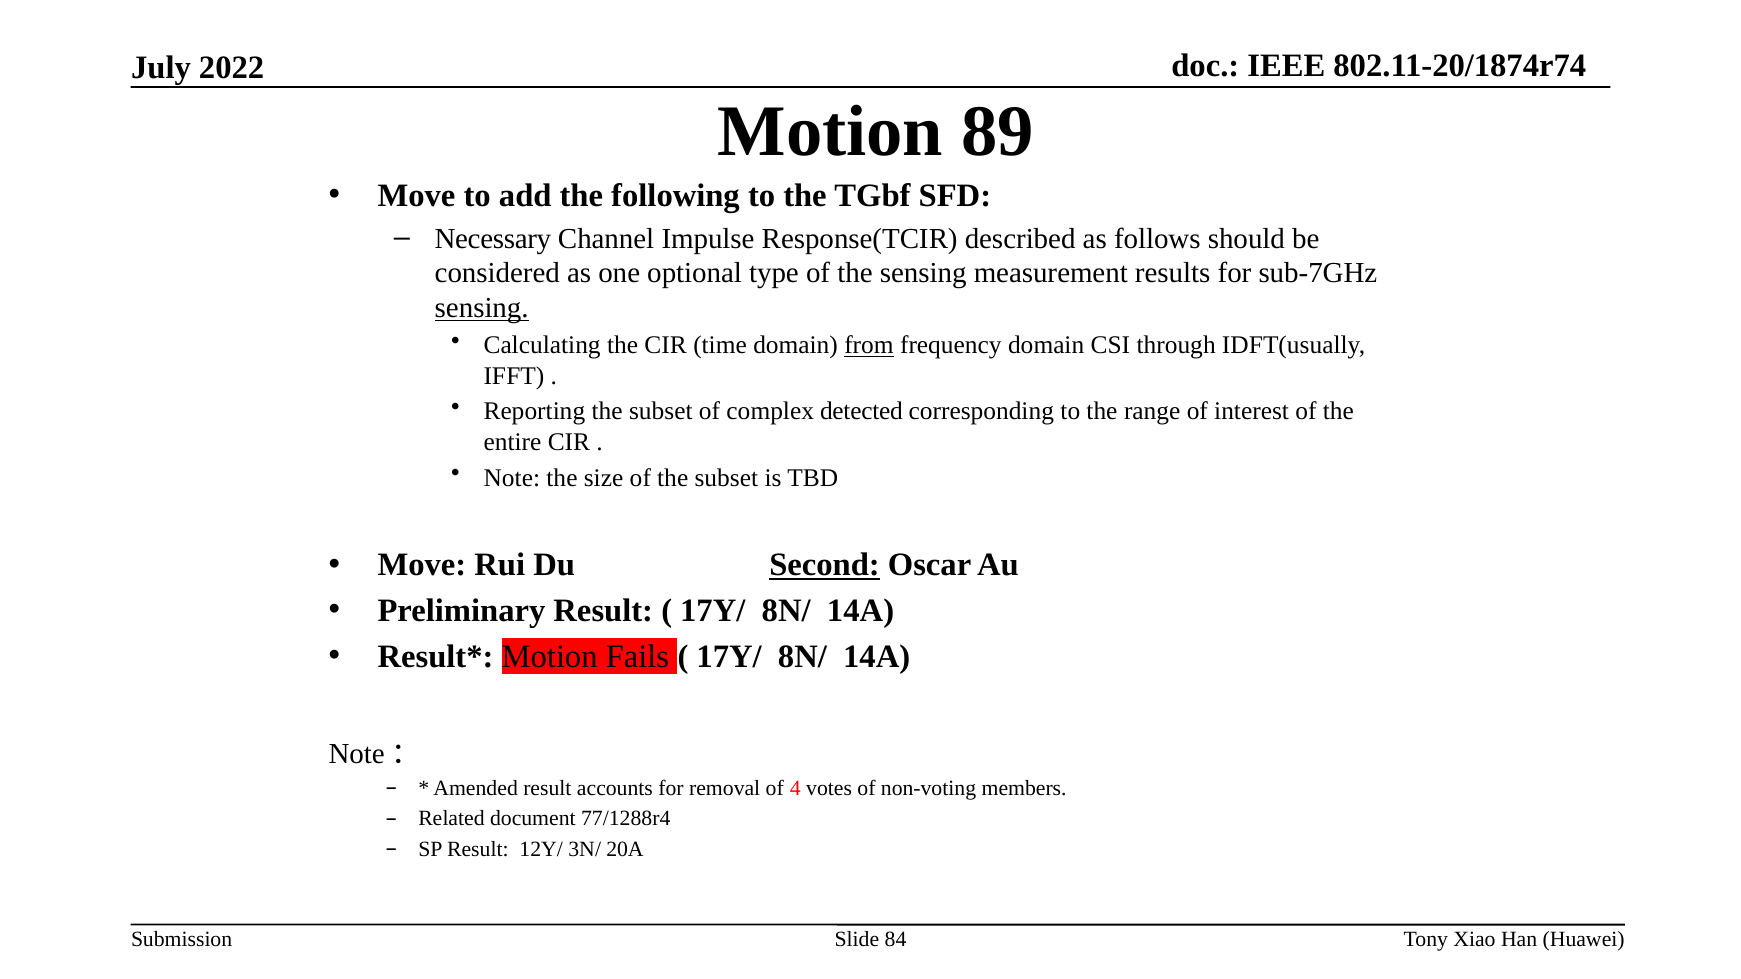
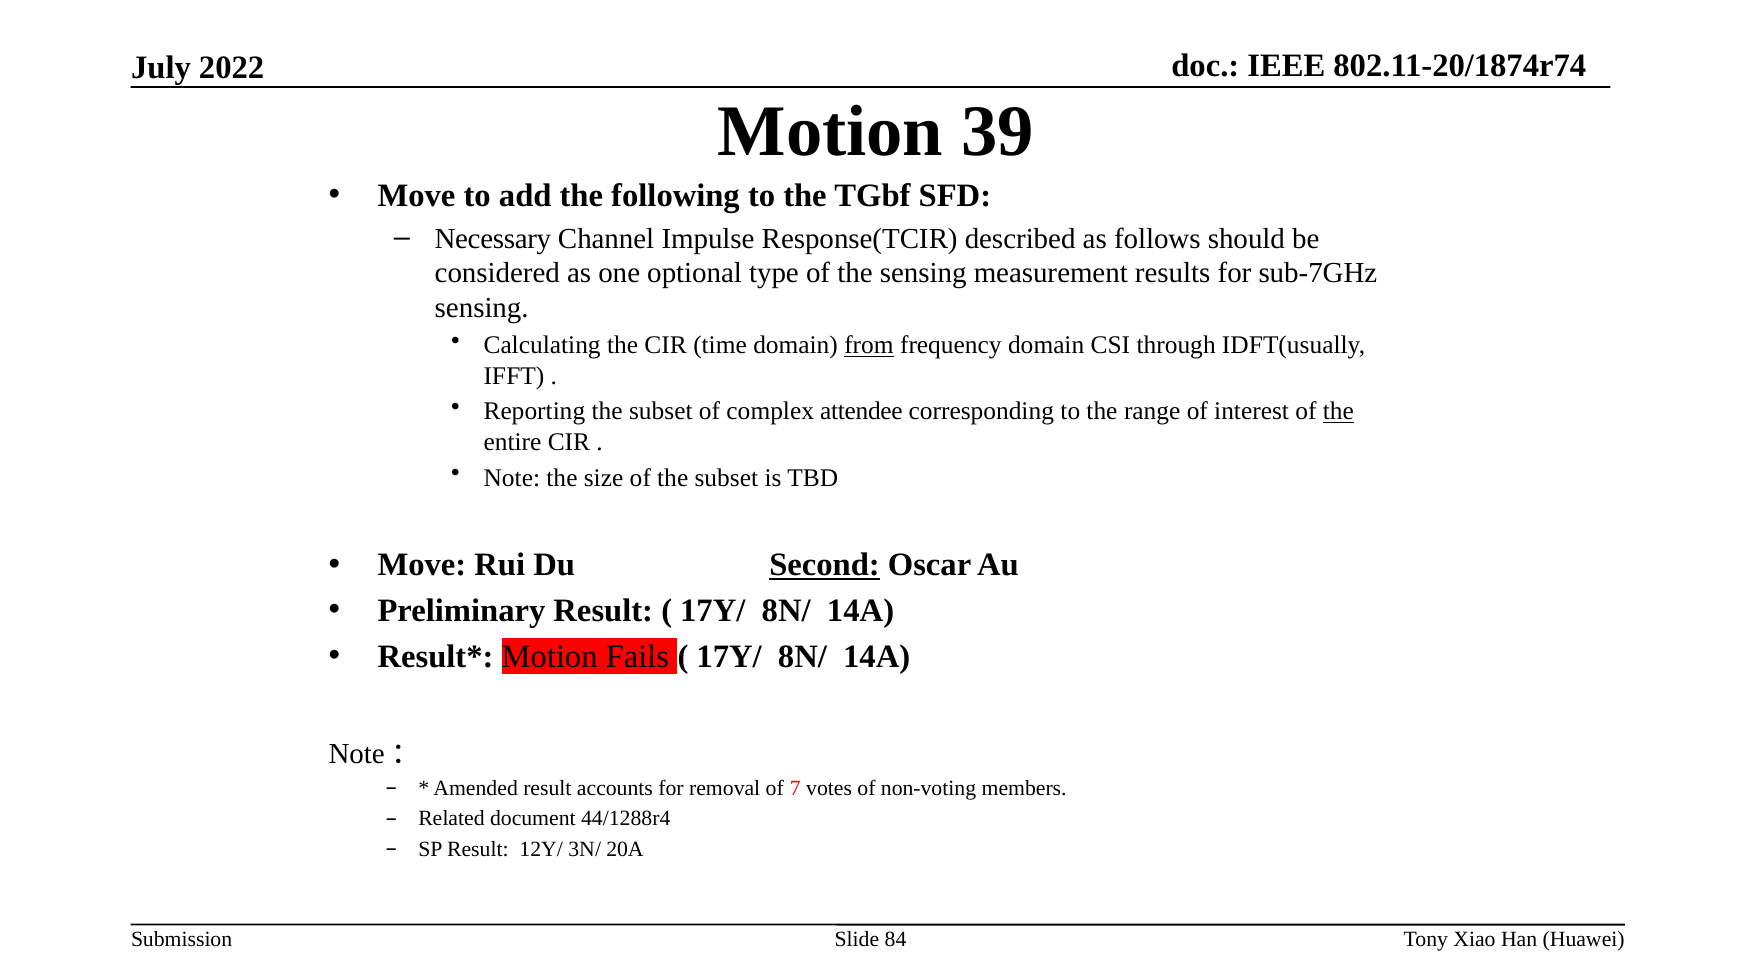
89: 89 -> 39
sensing at (482, 308) underline: present -> none
detected: detected -> attendee
the at (1338, 412) underline: none -> present
4: 4 -> 7
77/1288r4: 77/1288r4 -> 44/1288r4
